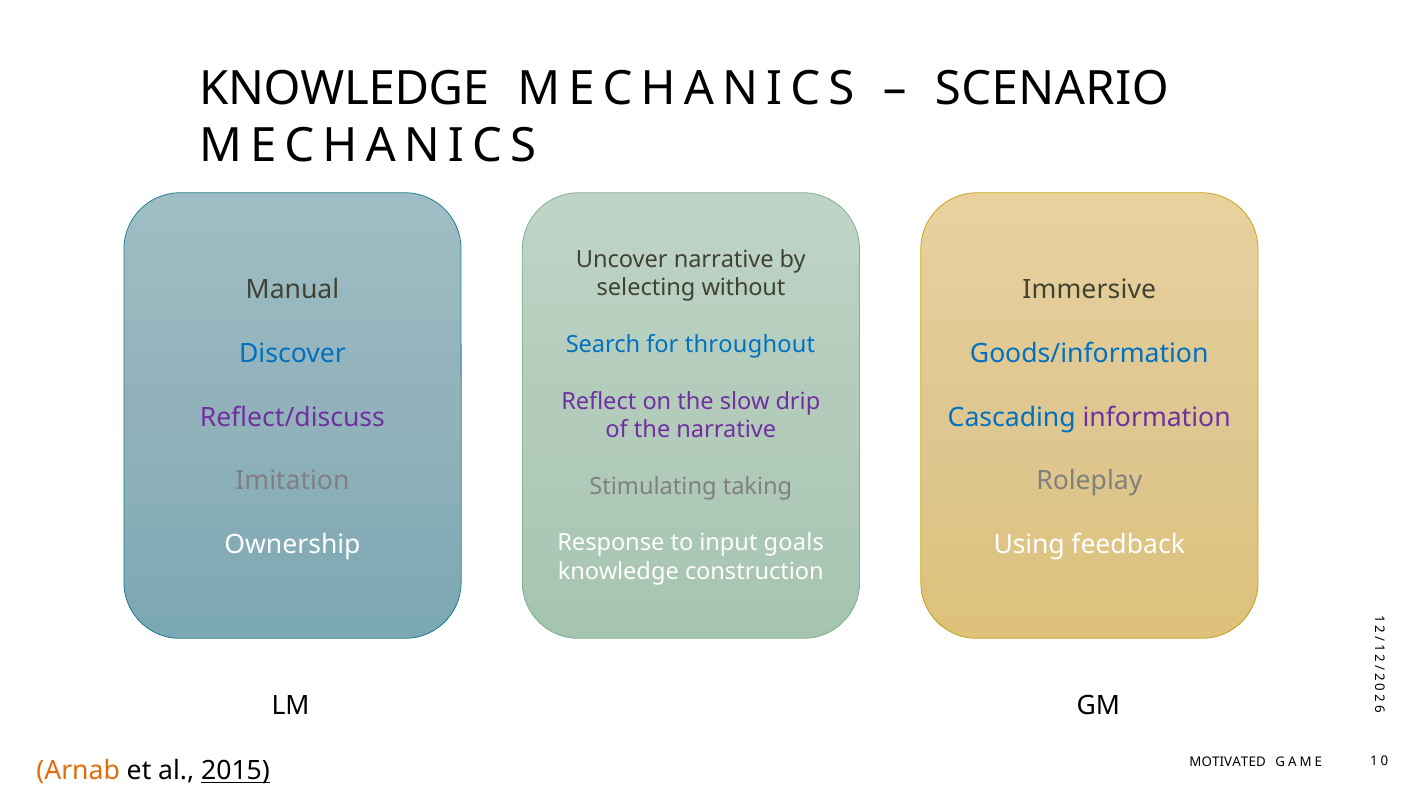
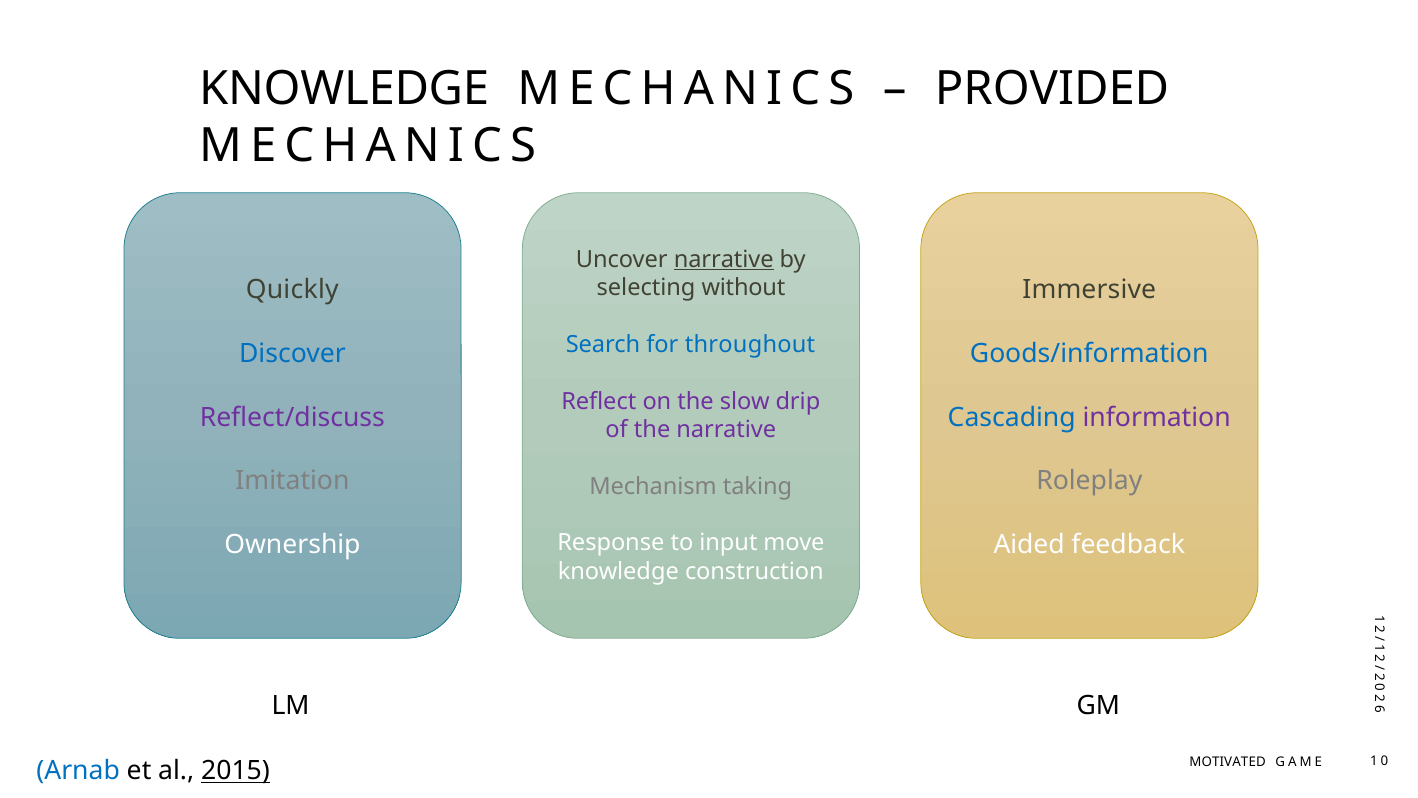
SCENARIO: SCENARIO -> PROVIDED
narrative at (724, 259) underline: none -> present
Manual: Manual -> Quickly
Stimulating: Stimulating -> Mechanism
goals: goals -> move
Using: Using -> Aided
Arnab colour: orange -> blue
